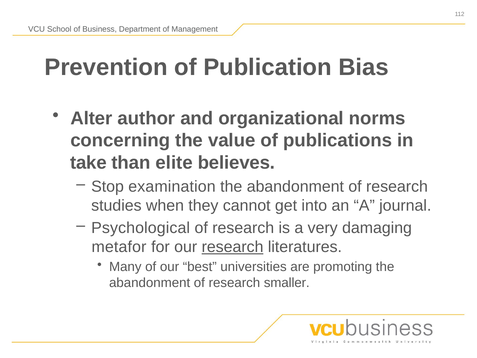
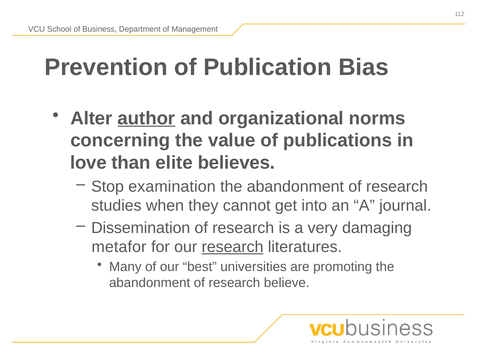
author underline: none -> present
take: take -> love
Psychological: Psychological -> Dissemination
smaller: smaller -> believe
